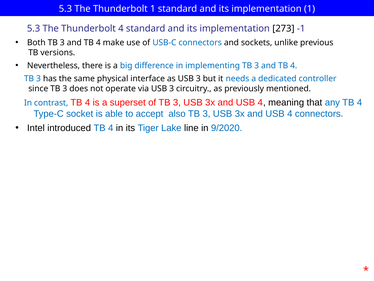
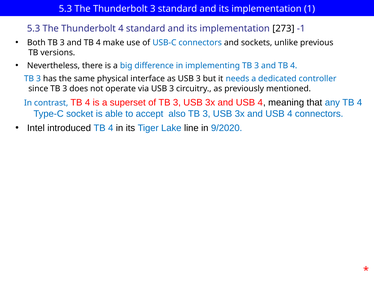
Thunderbolt 1: 1 -> 3
